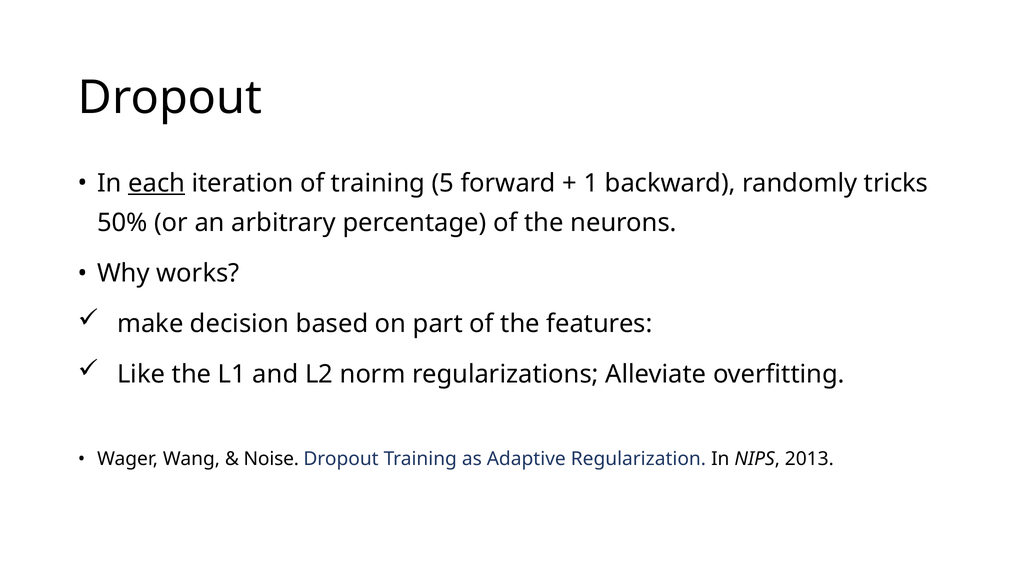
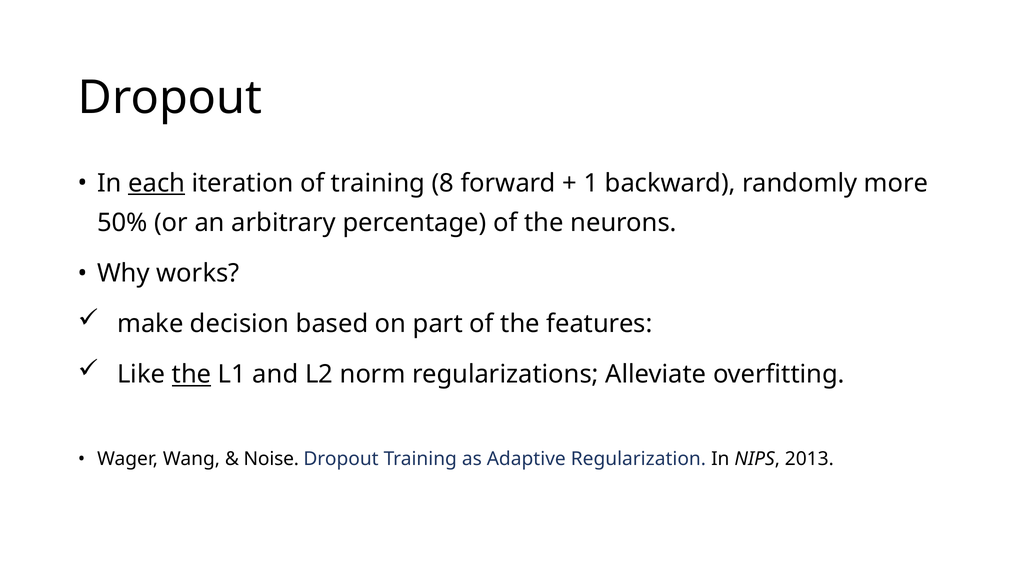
5: 5 -> 8
tricks: tricks -> more
the at (192, 375) underline: none -> present
